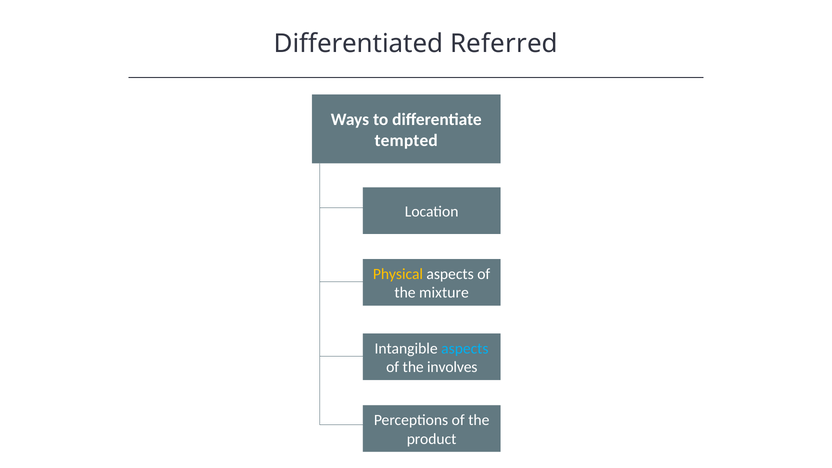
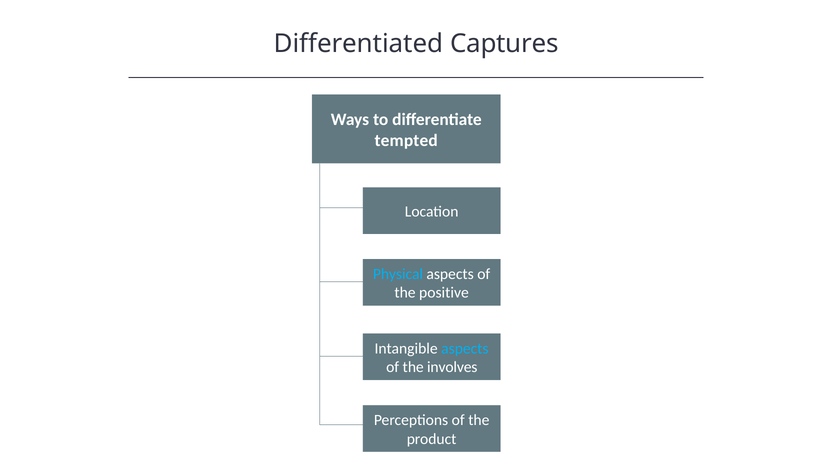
Referred: Referred -> Captures
Physical colour: yellow -> light blue
mixture: mixture -> positive
